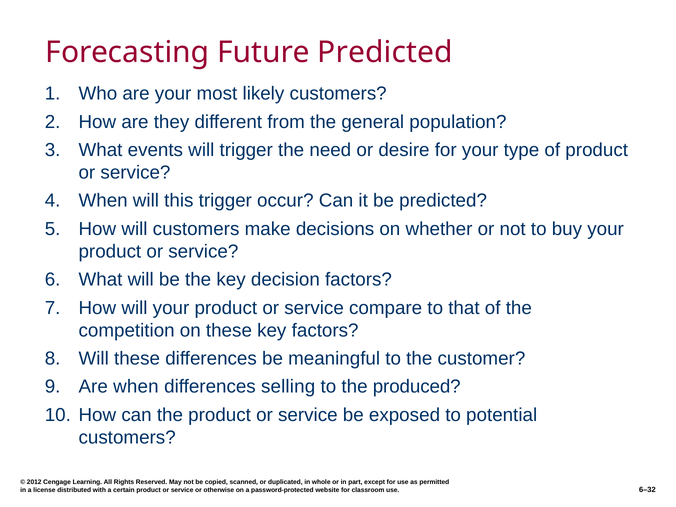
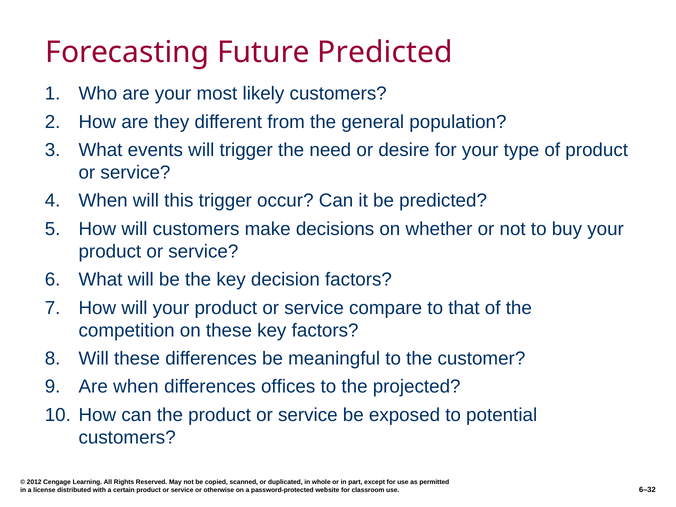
selling: selling -> offices
produced: produced -> projected
